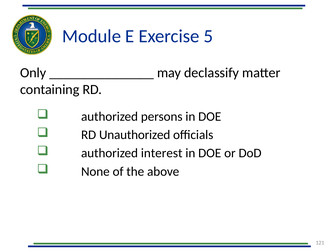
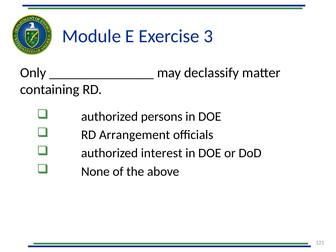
5: 5 -> 3
Unauthorized: Unauthorized -> Arrangement
